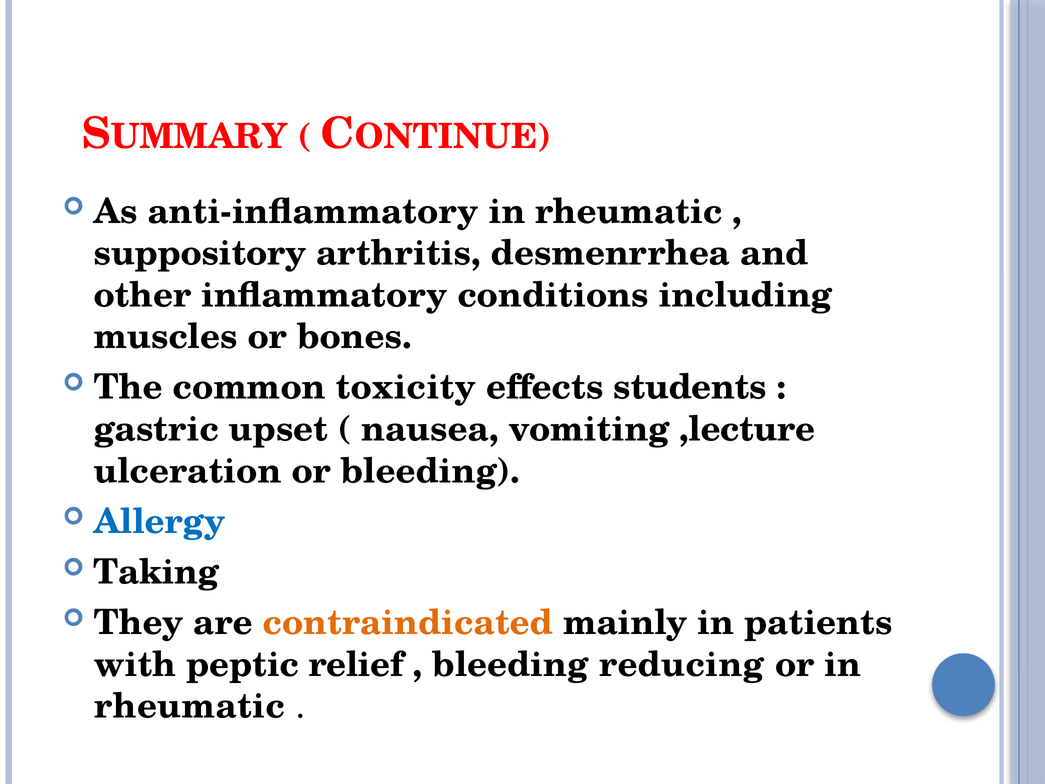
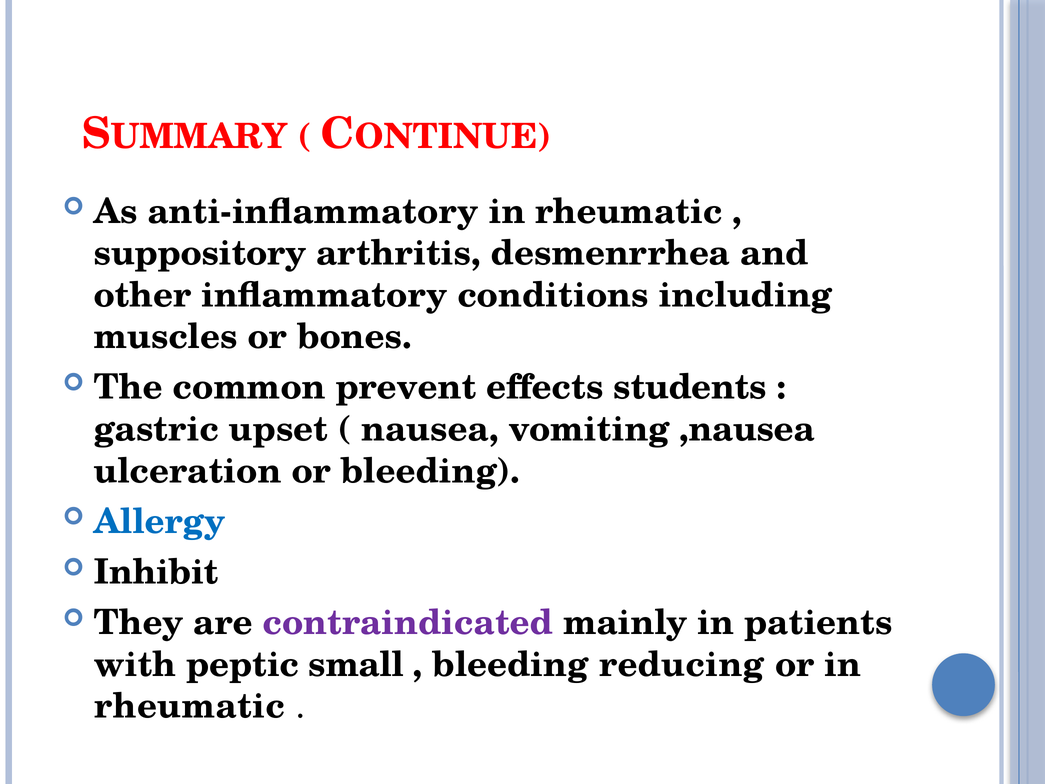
toxicity: toxicity -> prevent
,lecture: ,lecture -> ,nausea
Taking: Taking -> Inhibit
contraindicated colour: orange -> purple
relief: relief -> small
